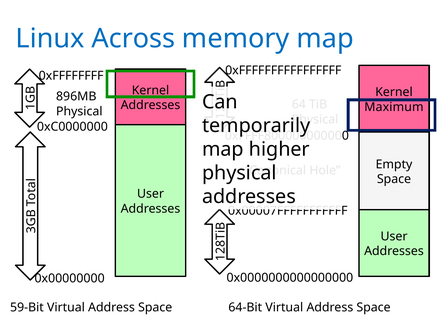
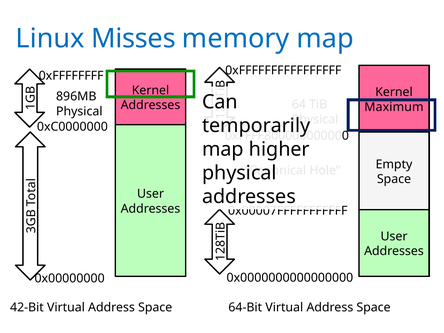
Across: Across -> Misses
59-Bit: 59-Bit -> 42-Bit
